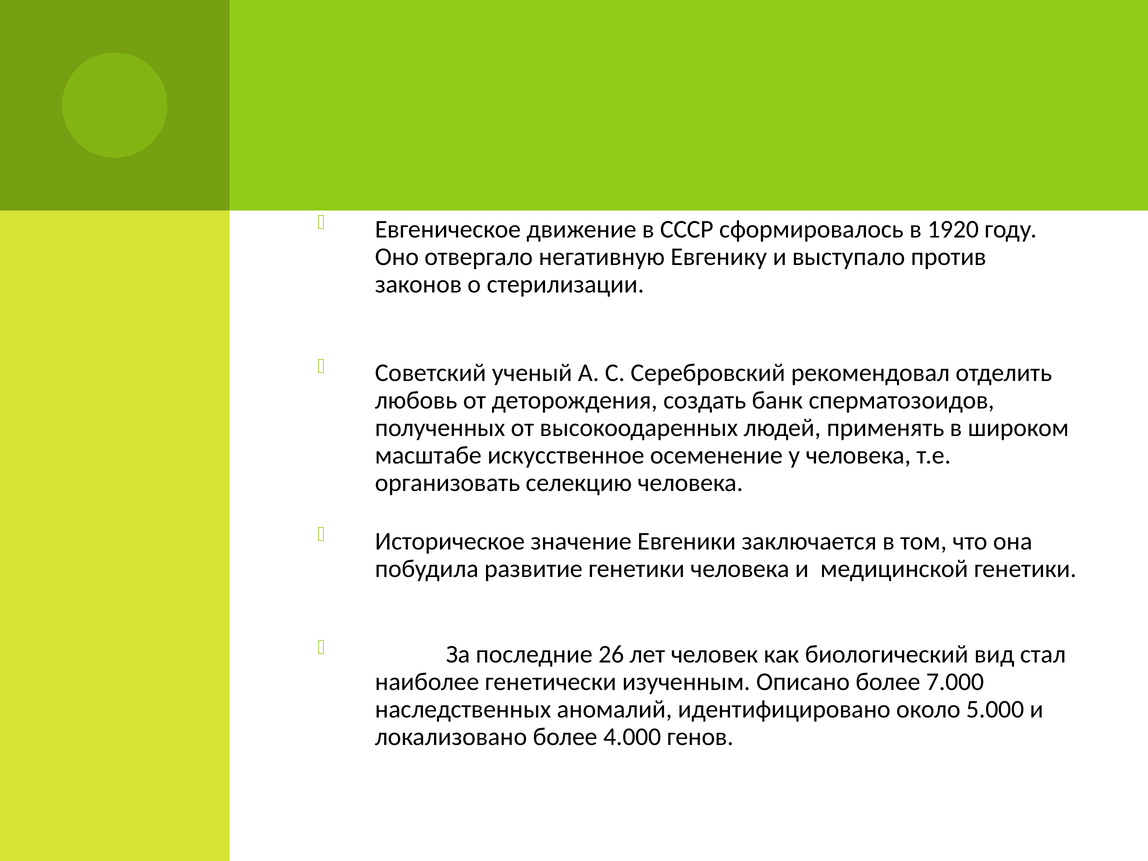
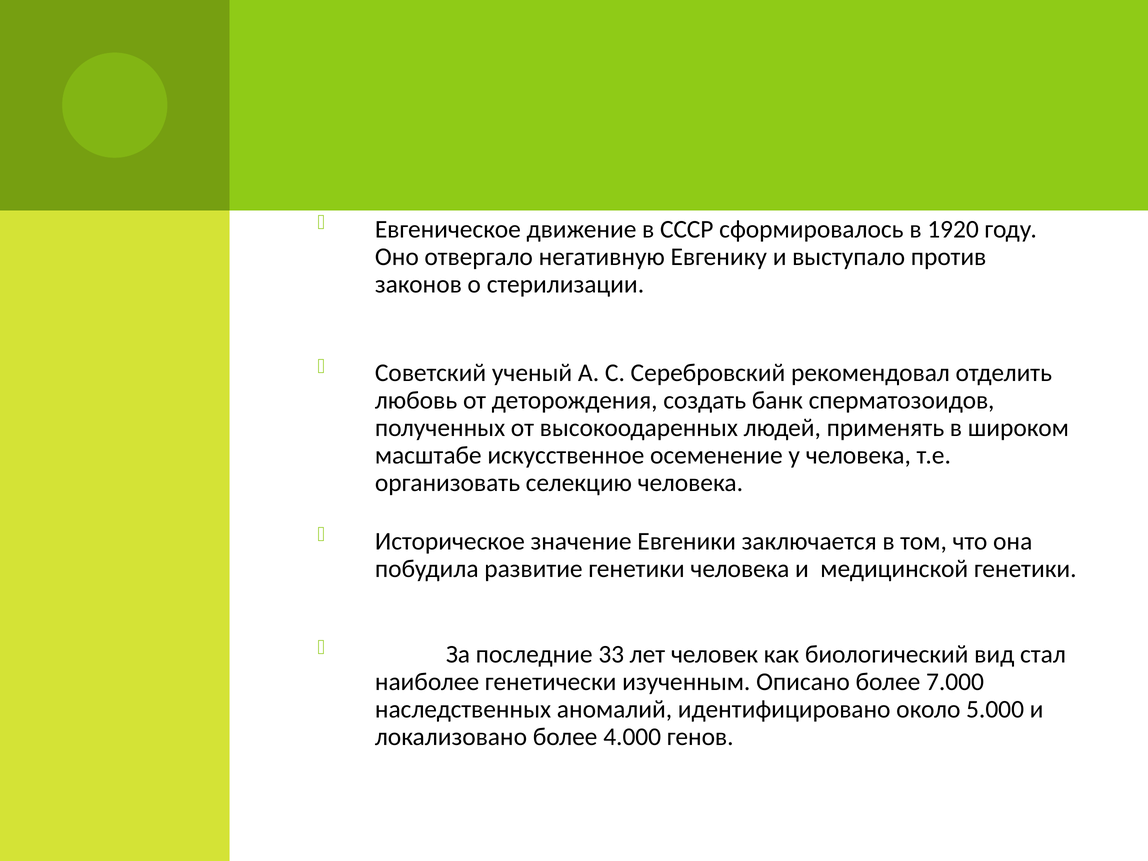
26: 26 -> 33
